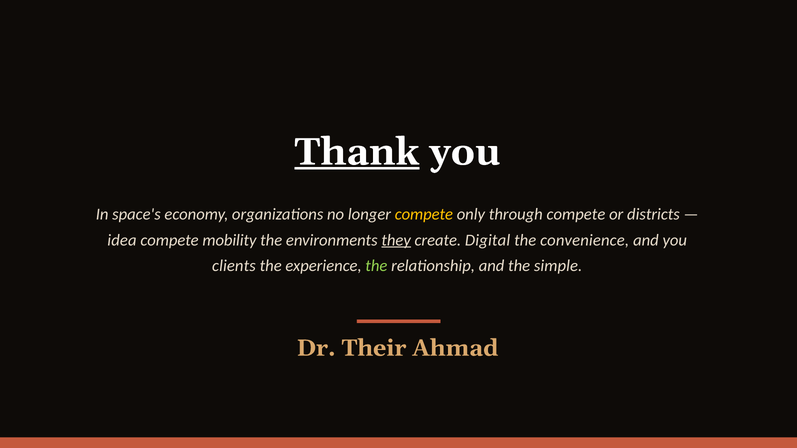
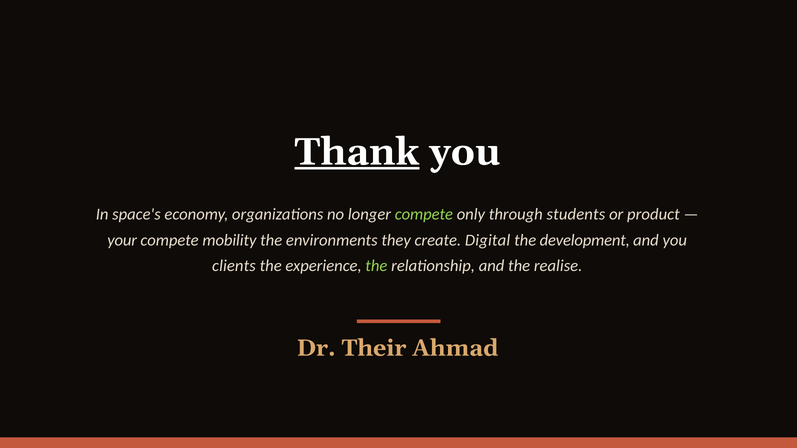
compete at (424, 214) colour: yellow -> light green
through compete: compete -> students
districts: districts -> product
idea: idea -> your
they underline: present -> none
convenience: convenience -> development
simple: simple -> realise
